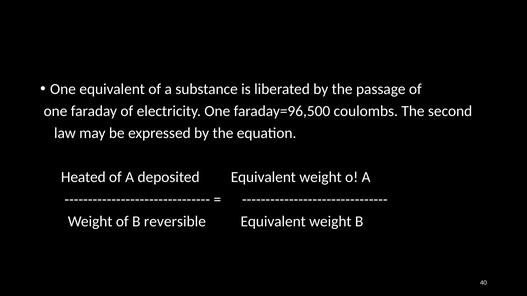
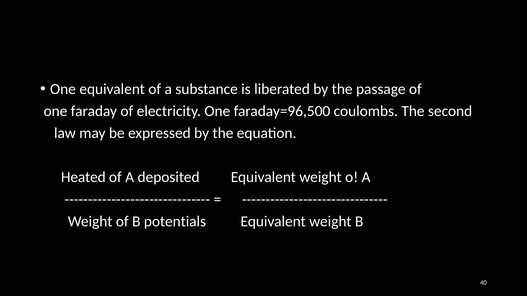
reversible: reversible -> potentials
